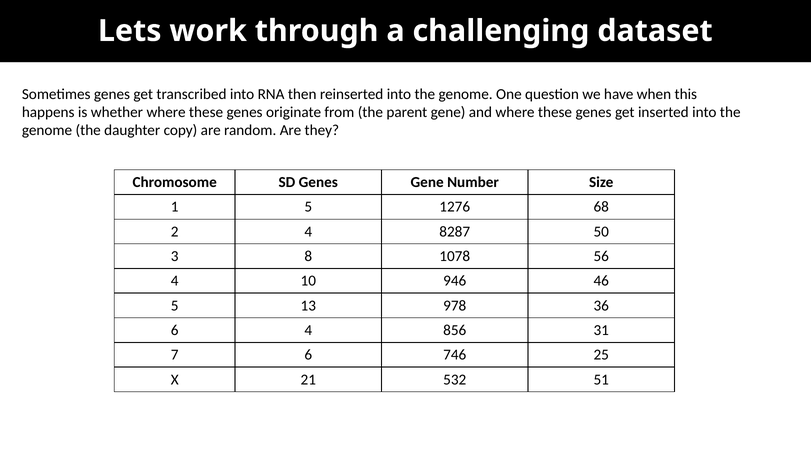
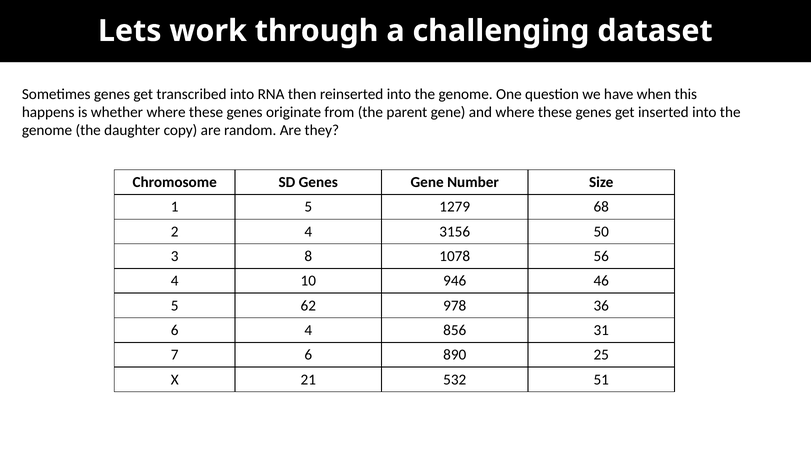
1276: 1276 -> 1279
8287: 8287 -> 3156
13: 13 -> 62
746: 746 -> 890
